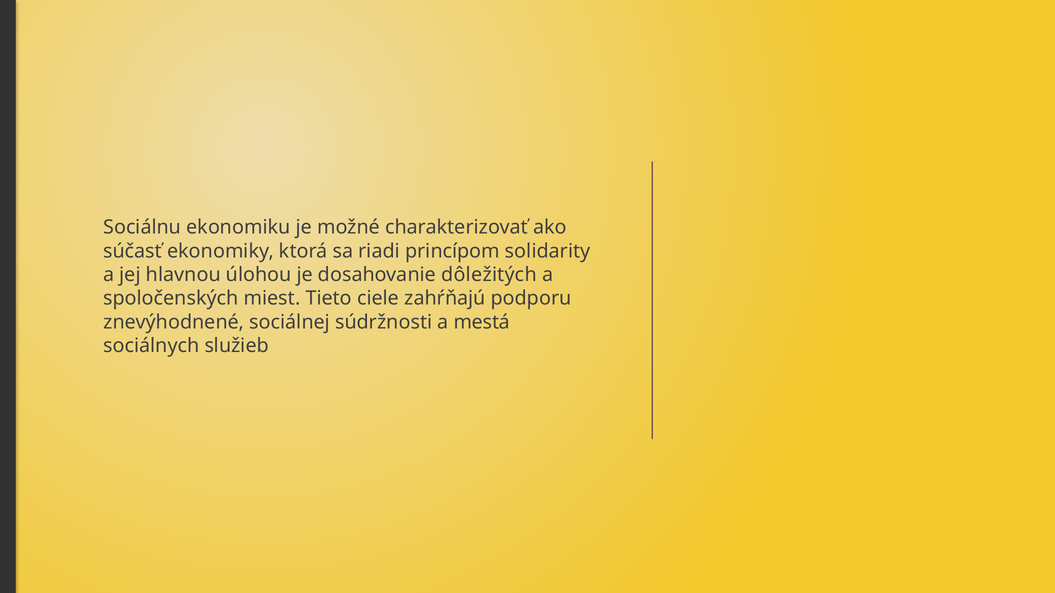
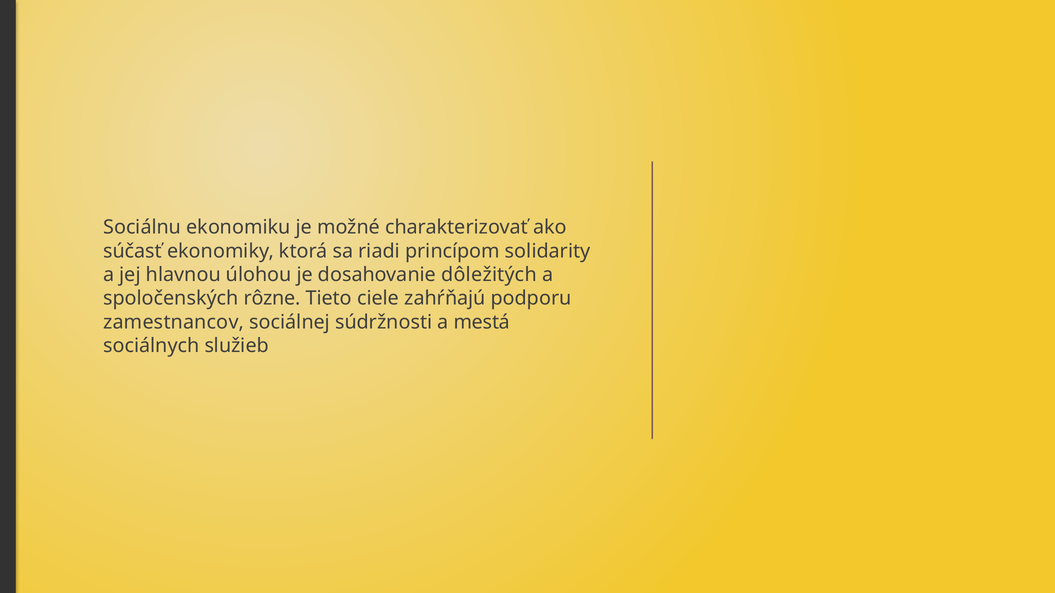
miest: miest -> rôzne
znevýhodnené: znevýhodnené -> zamestnancov
